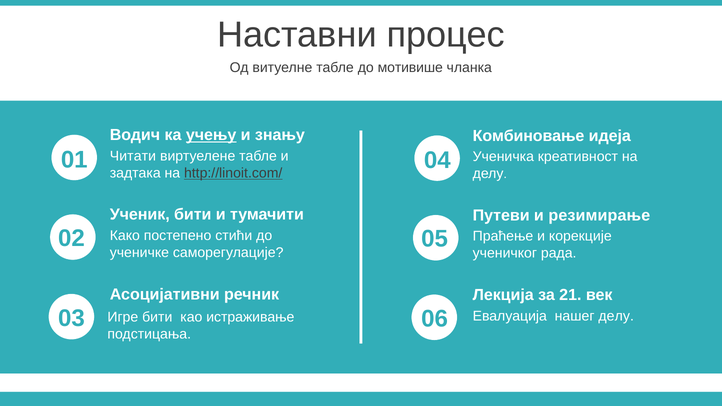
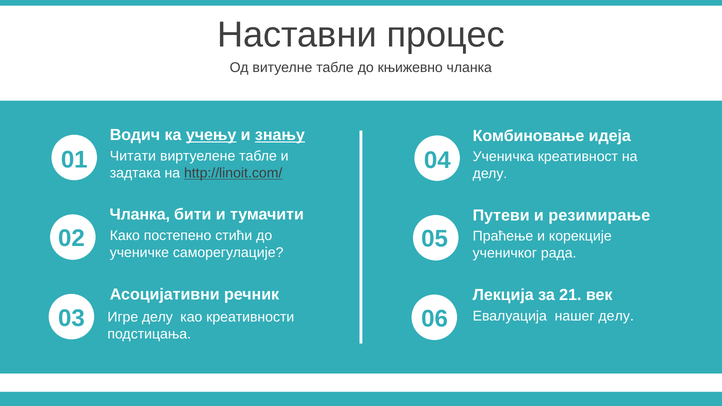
мотивише: мотивише -> књижевно
знању underline: none -> present
Ученик at (140, 215): Ученик -> Чланка
Игре бити: бити -> делу
истраживање: истраживање -> креативности
